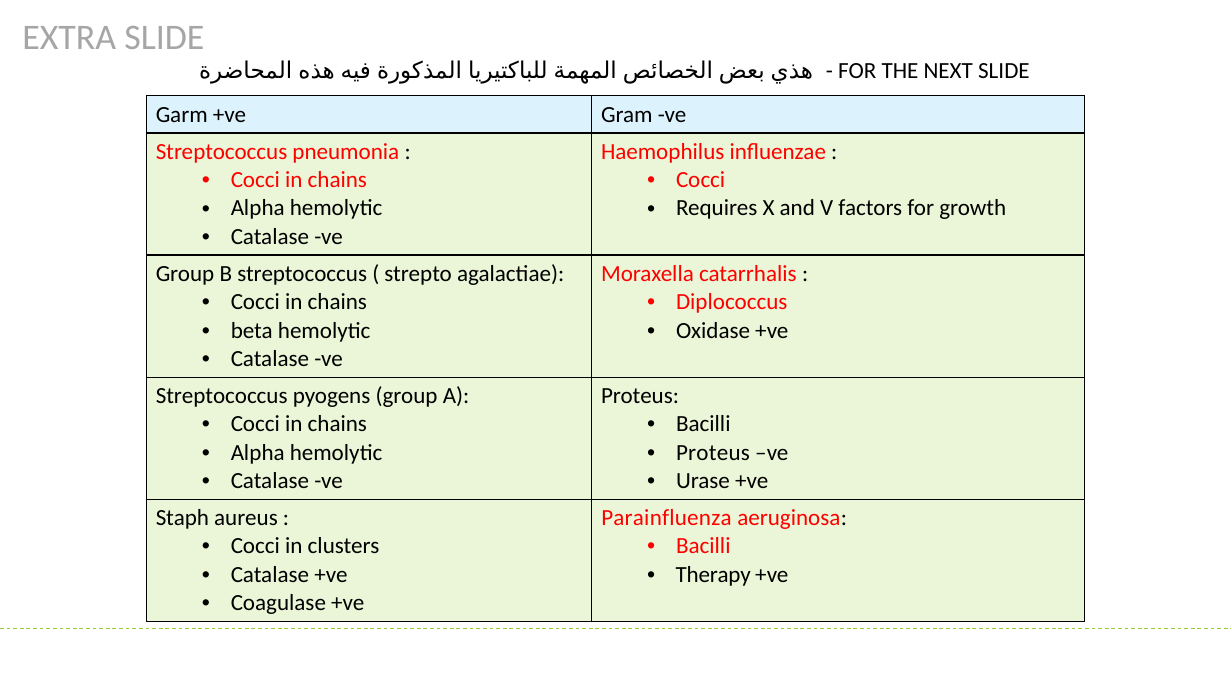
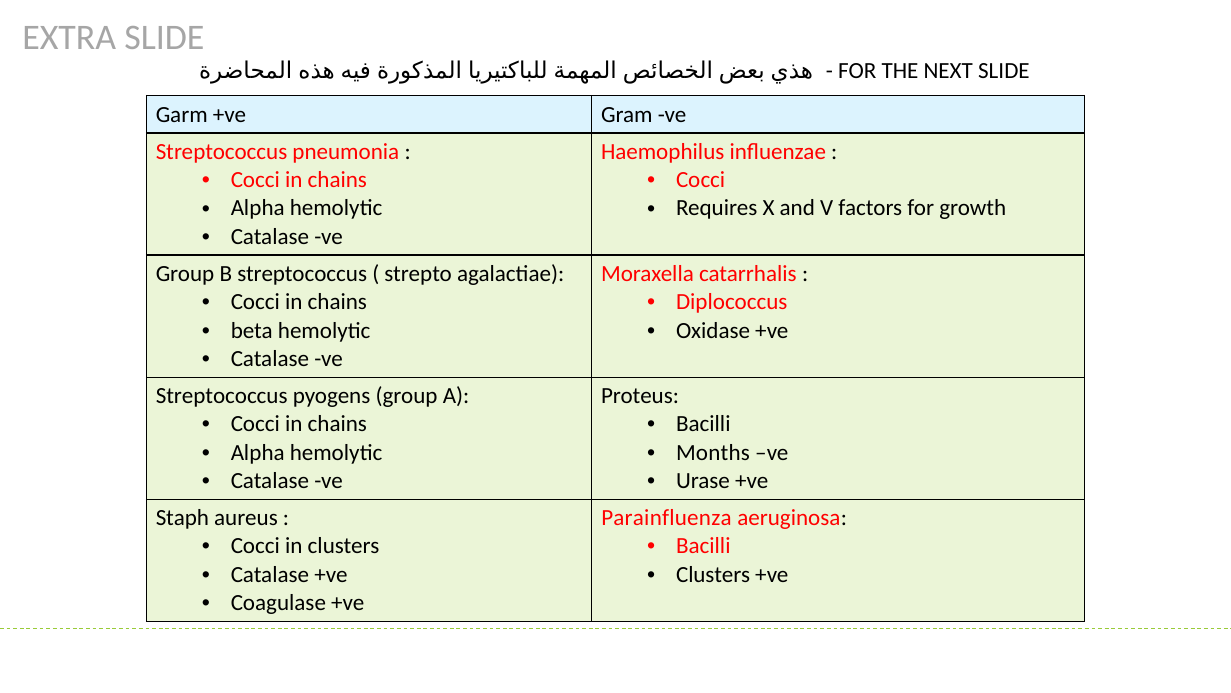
Proteus at (713, 452): Proteus -> Months
Therapy at (713, 574): Therapy -> Clusters
